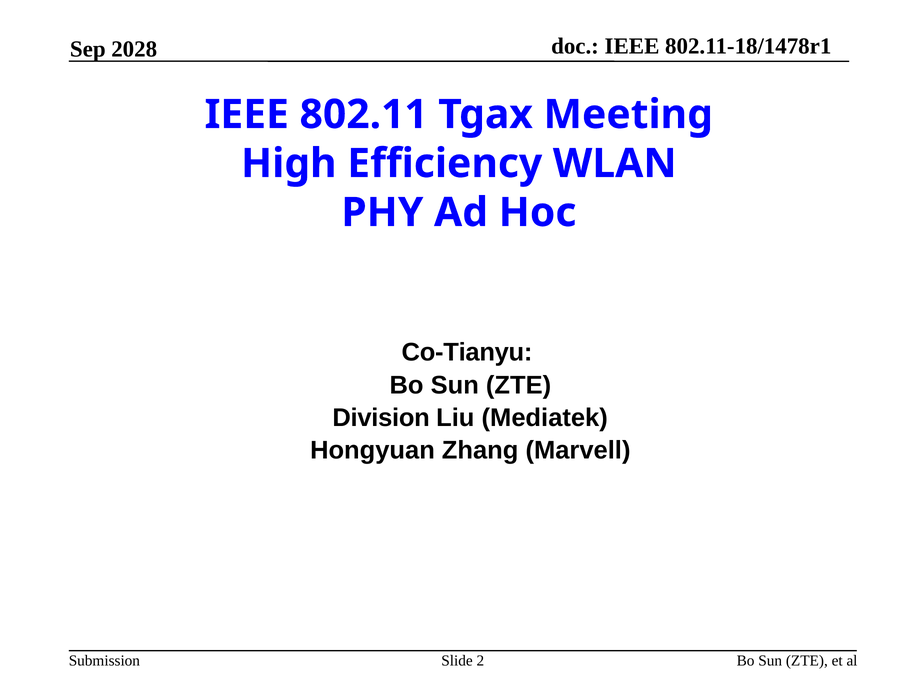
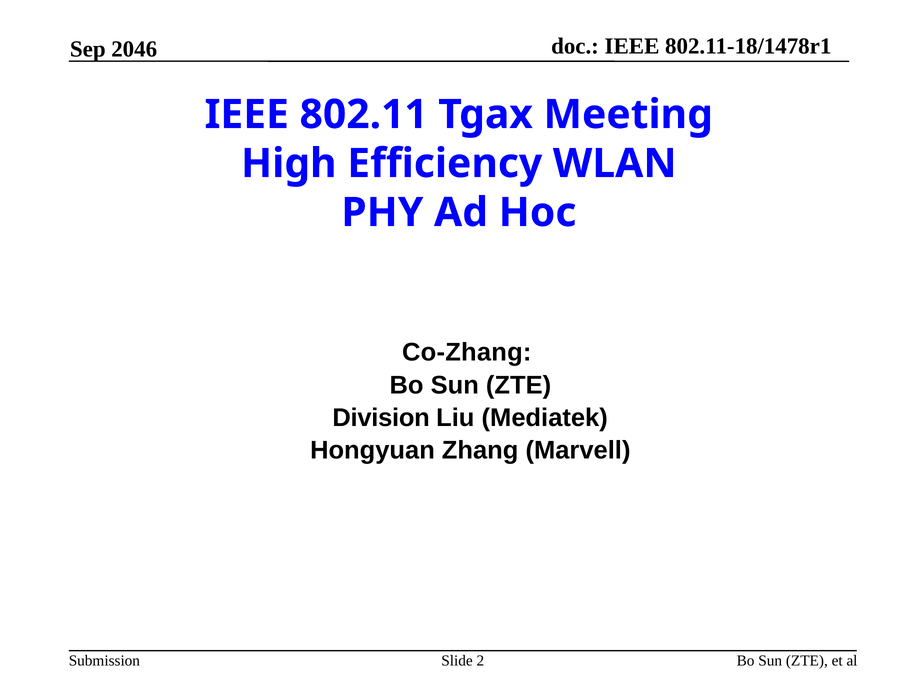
2028: 2028 -> 2046
Co-Tianyu: Co-Tianyu -> Co-Zhang
